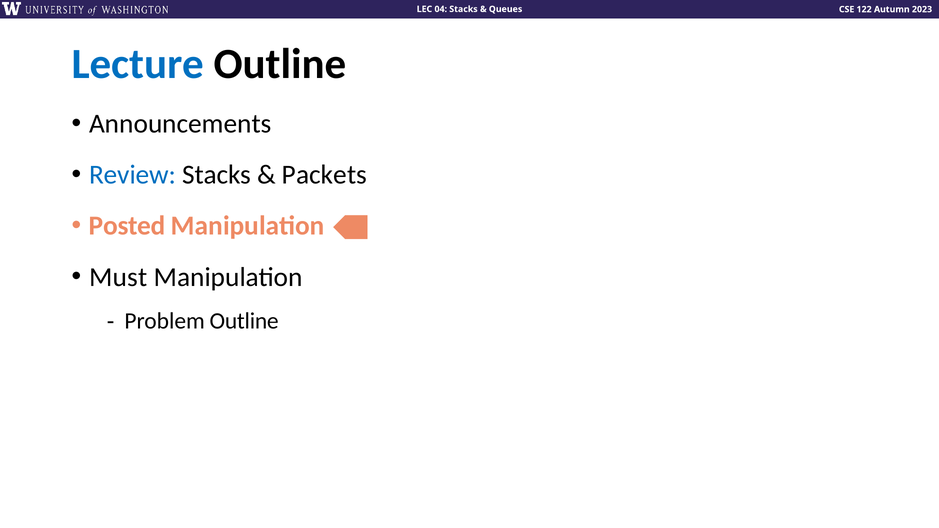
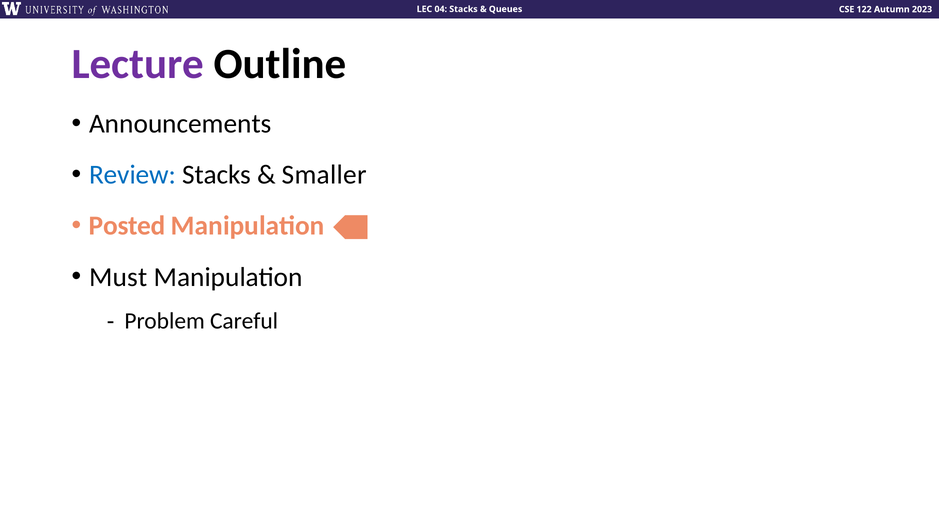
Lecture colour: blue -> purple
Packets: Packets -> Smaller
Problem Outline: Outline -> Careful
